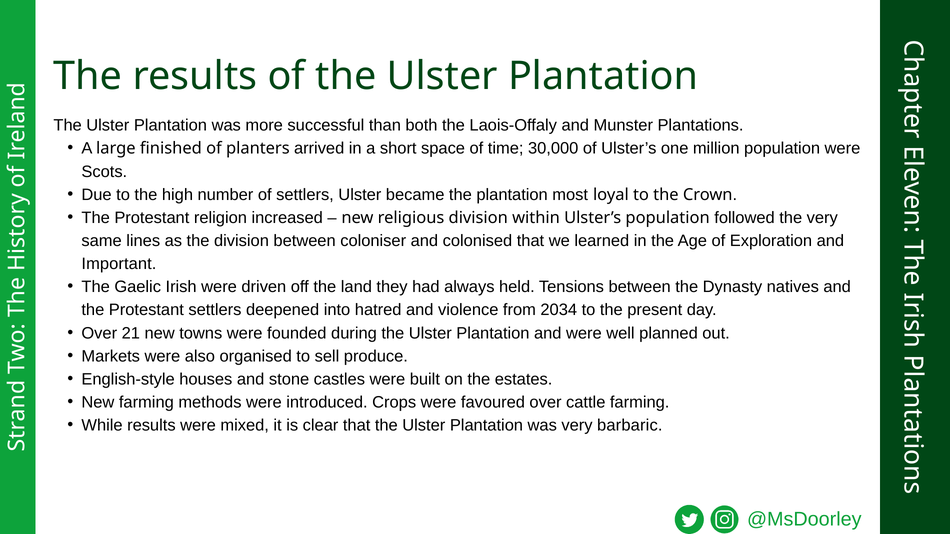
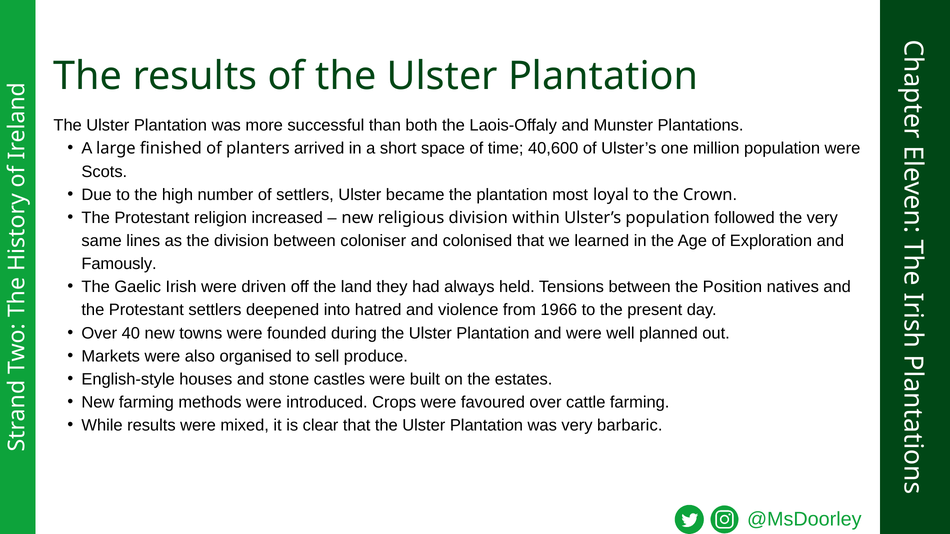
30,000: 30,000 -> 40,600
Important: Important -> Famously
Dynasty: Dynasty -> Position
2034: 2034 -> 1966
21: 21 -> 40
